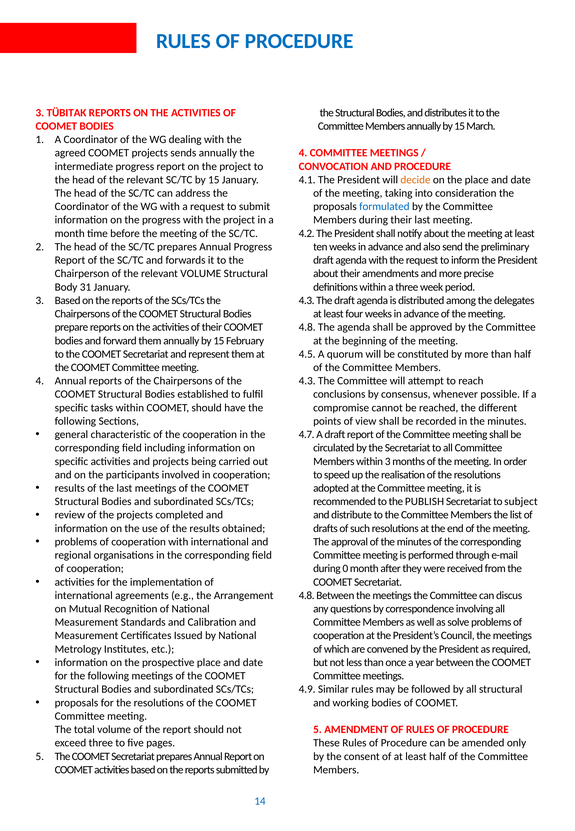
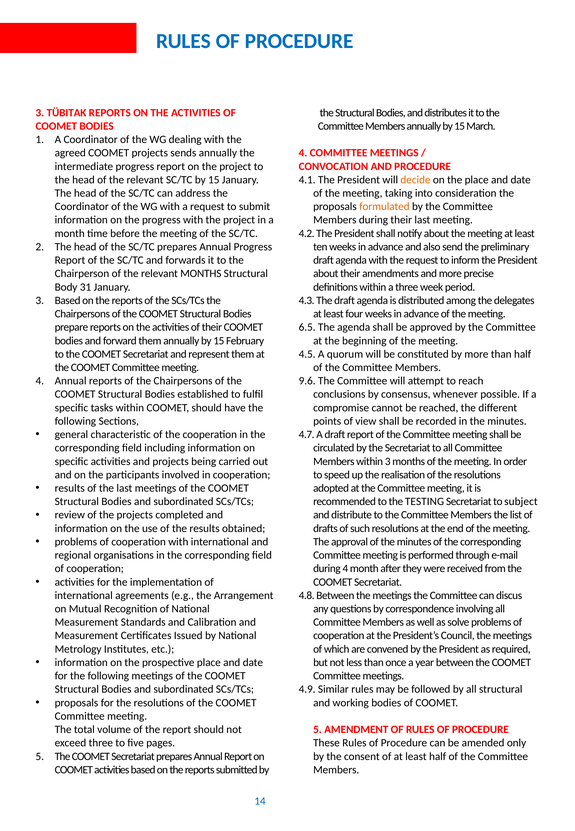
formulated colour: blue -> orange
relevant VOLUME: VOLUME -> MONTHS
4.8 at (307, 327): 4.8 -> 6.5
4.3 at (307, 381): 4.3 -> 9.6
PUBLISH: PUBLISH -> TESTING
during 0: 0 -> 4
